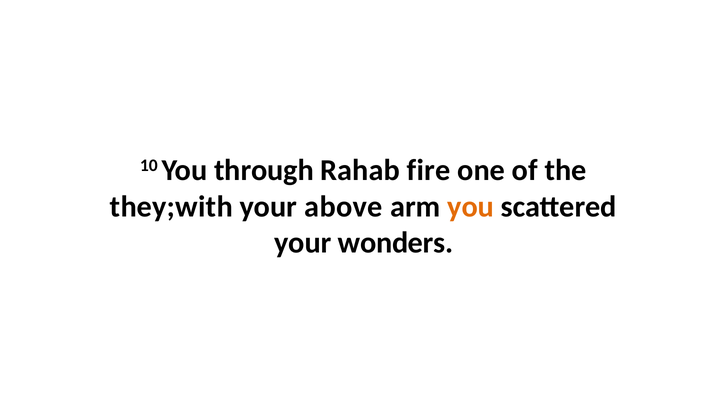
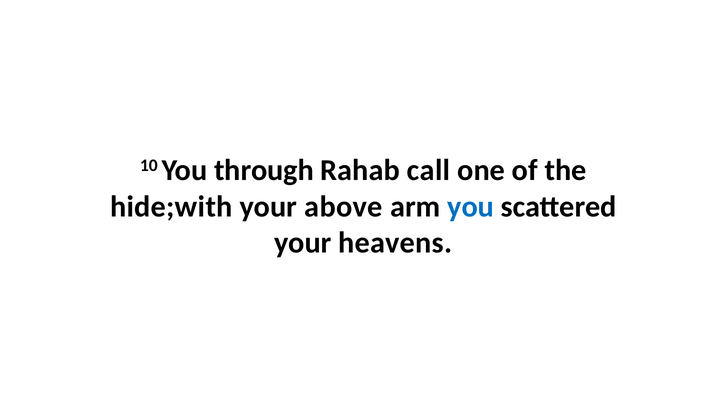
fire: fire -> call
they;with: they;with -> hide;with
you at (471, 207) colour: orange -> blue
wonders: wonders -> heavens
